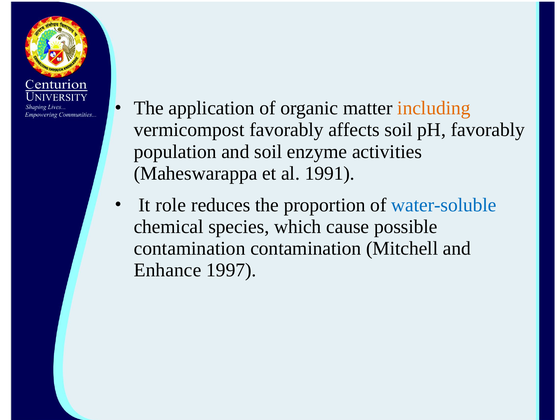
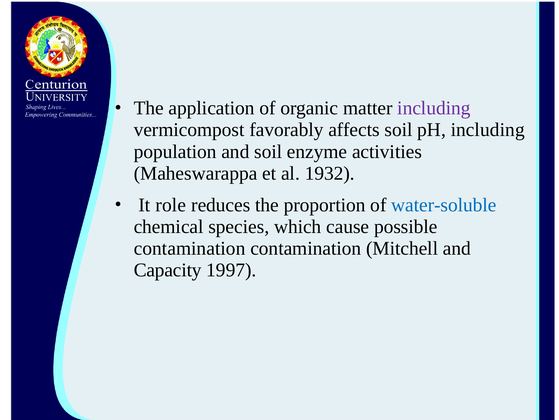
including at (434, 108) colour: orange -> purple
pH favorably: favorably -> including
1991: 1991 -> 1932
Enhance: Enhance -> Capacity
